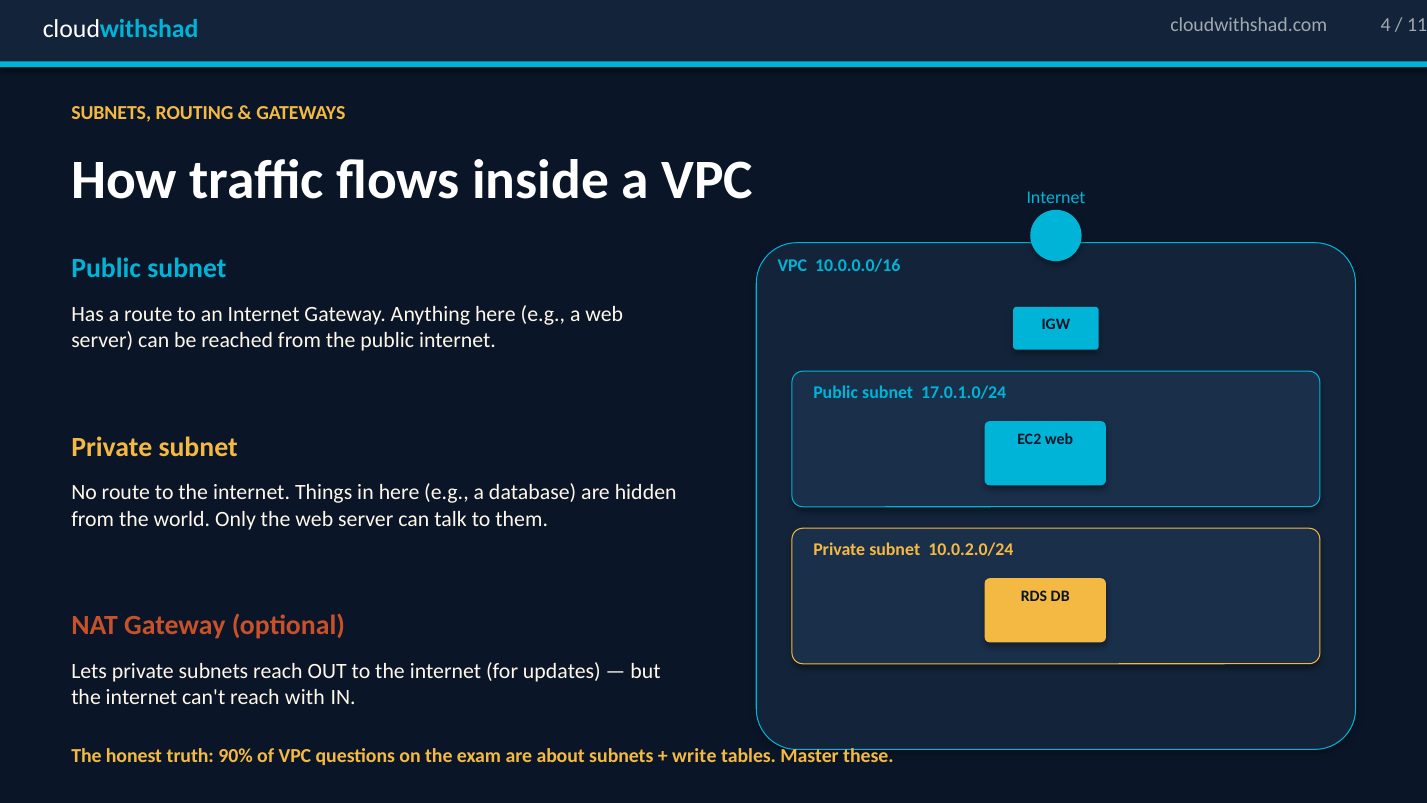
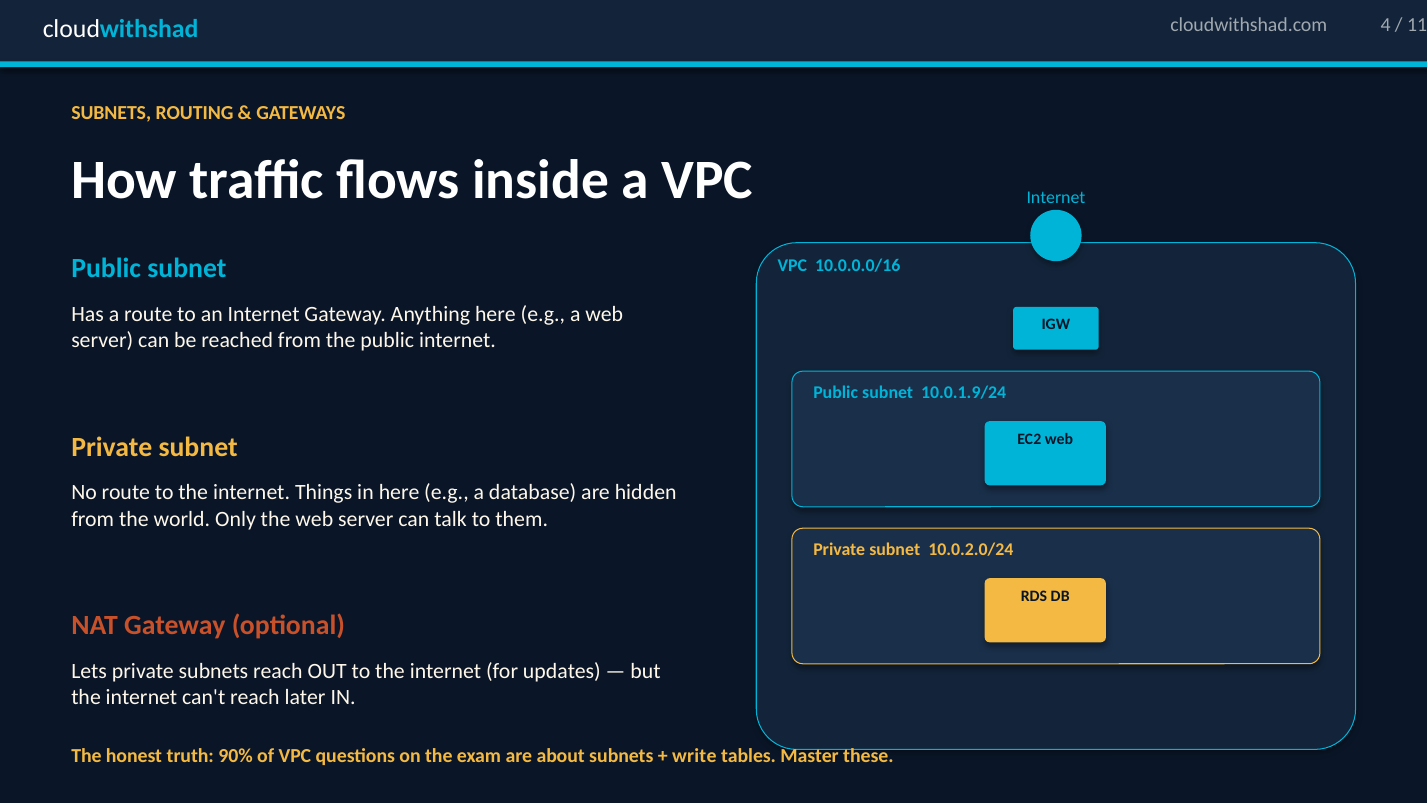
17.0.1.0/24: 17.0.1.0/24 -> 10.0.1.9/24
with: with -> later
